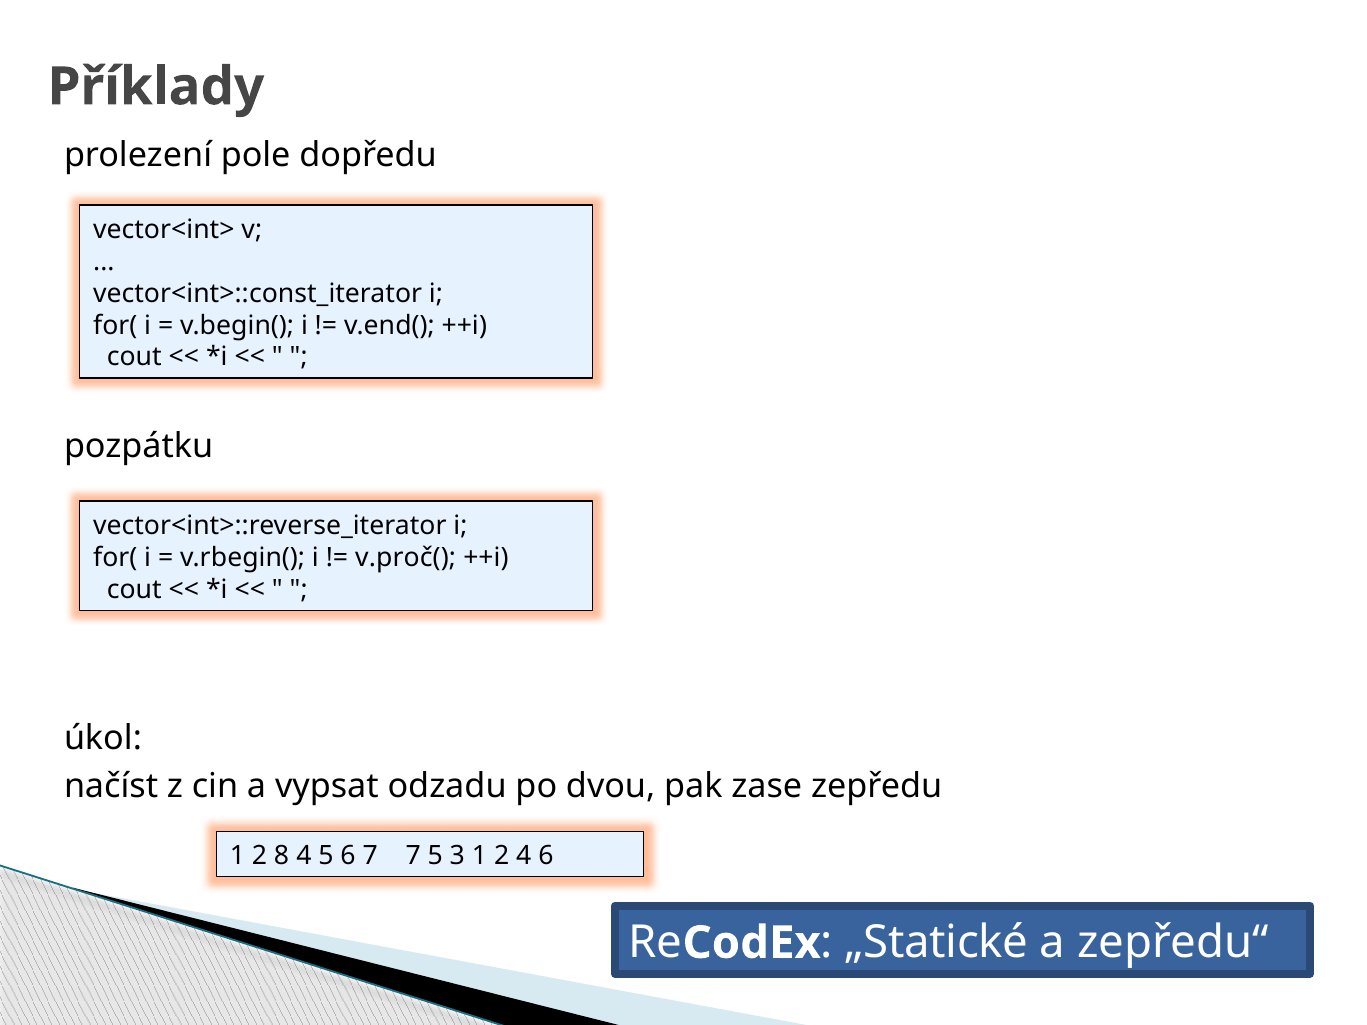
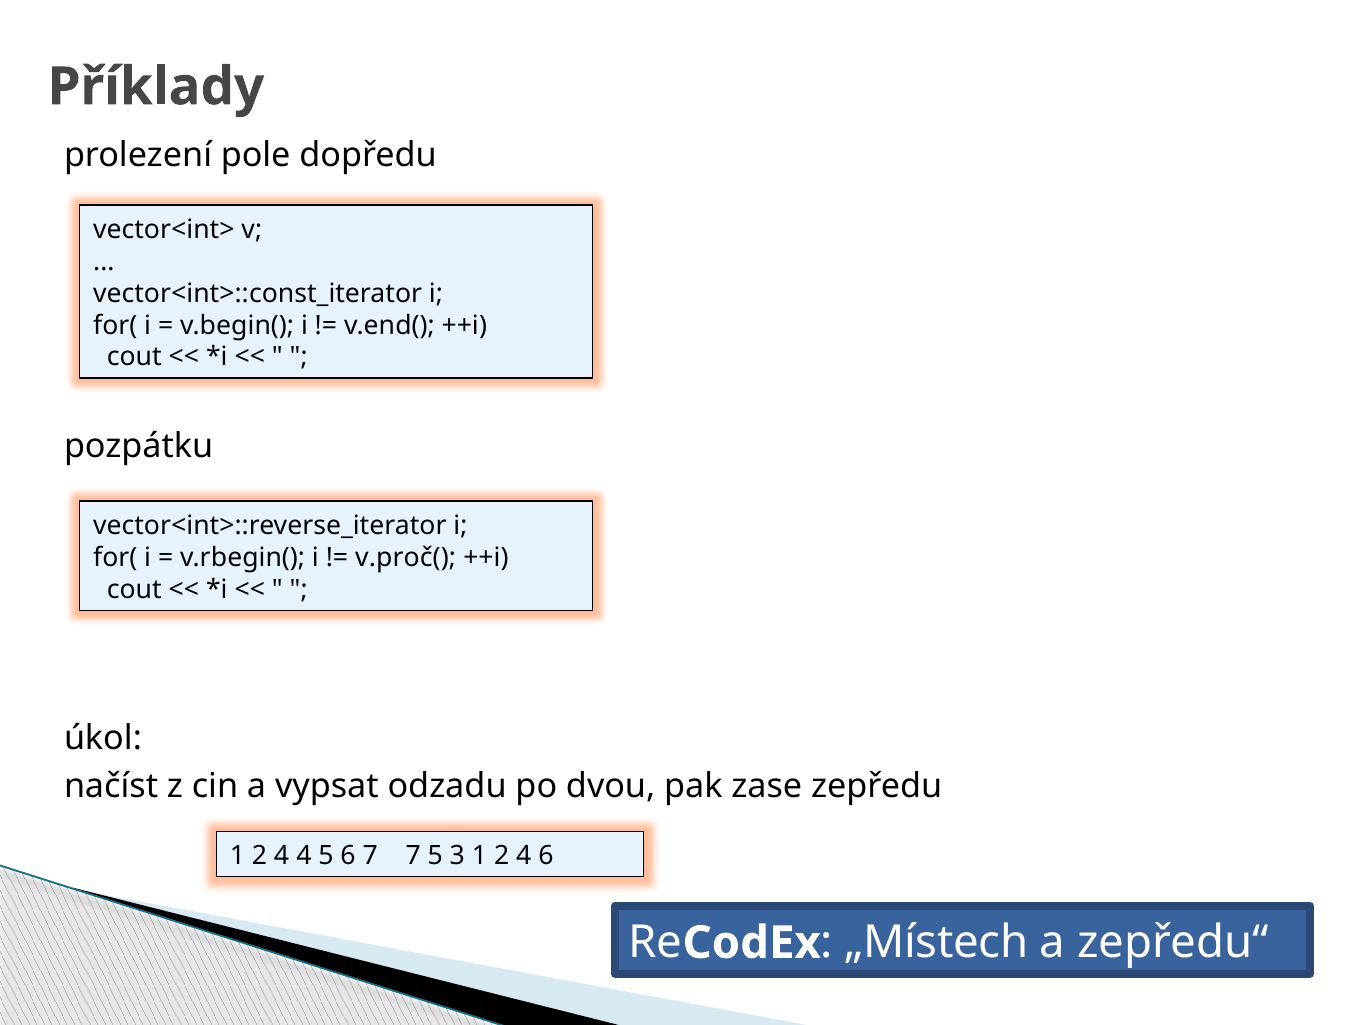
8 at (282, 856): 8 -> 4
„Statické: „Statické -> „Místech
